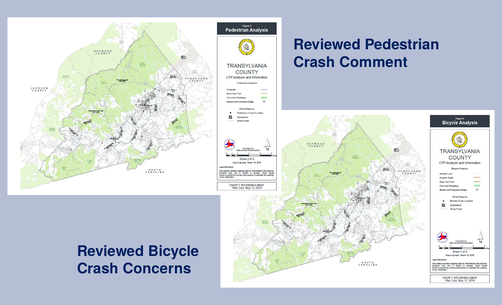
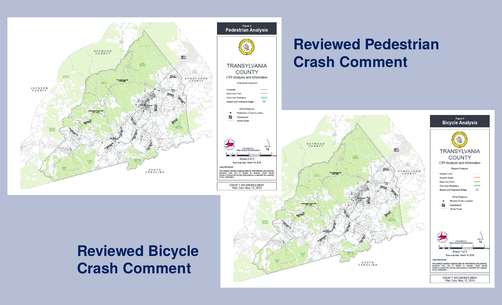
Concerns at (157, 269): Concerns -> Comment
